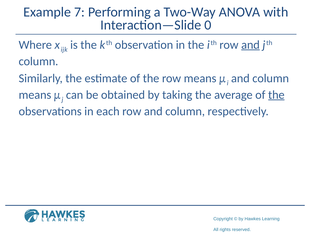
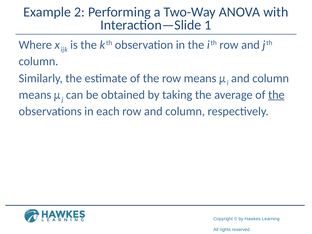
7: 7 -> 2
0: 0 -> 1
and at (250, 45) underline: present -> none
